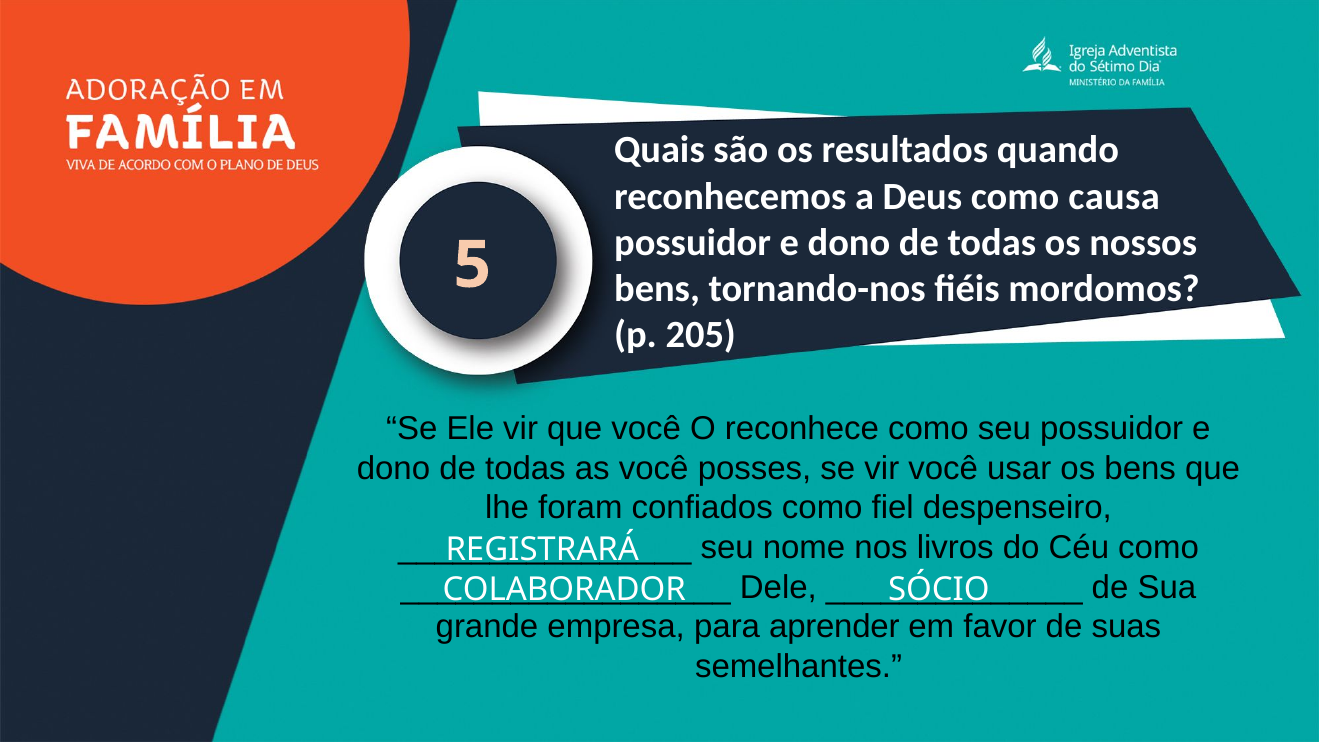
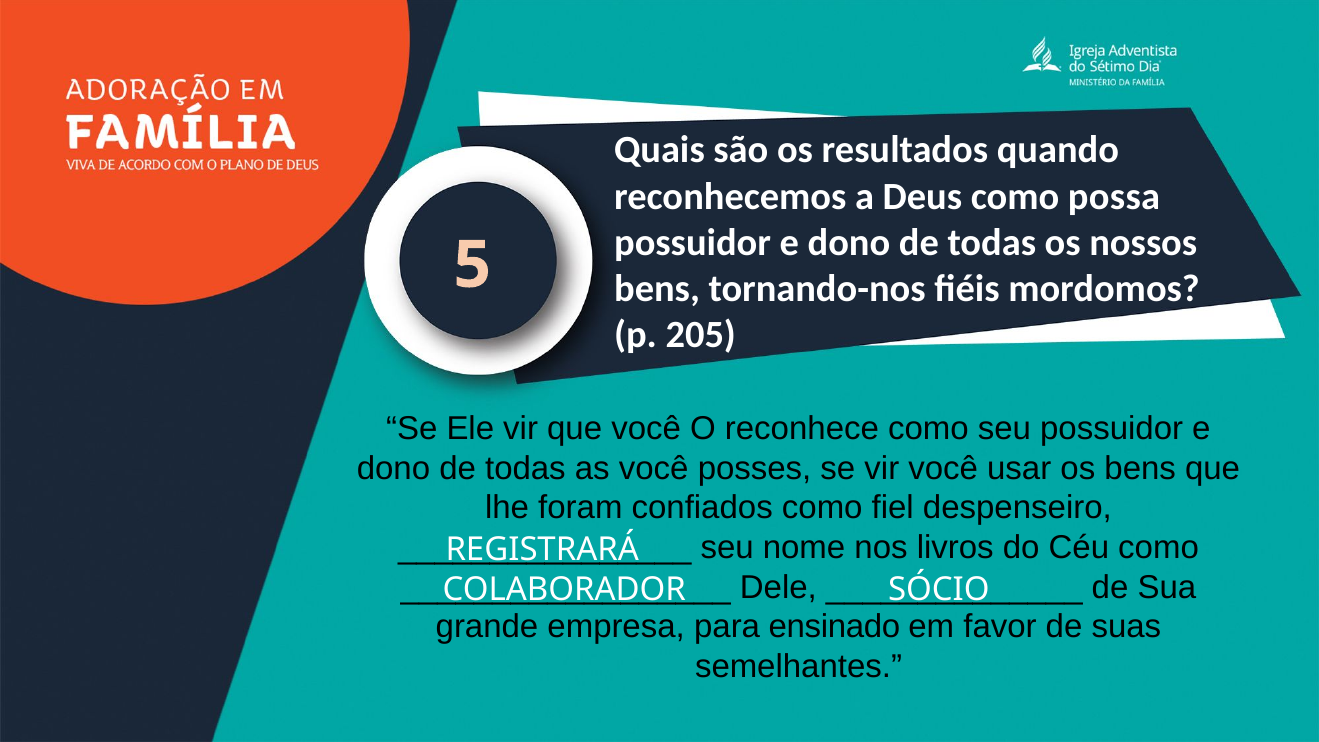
causa: causa -> possa
aprender: aprender -> ensinado
